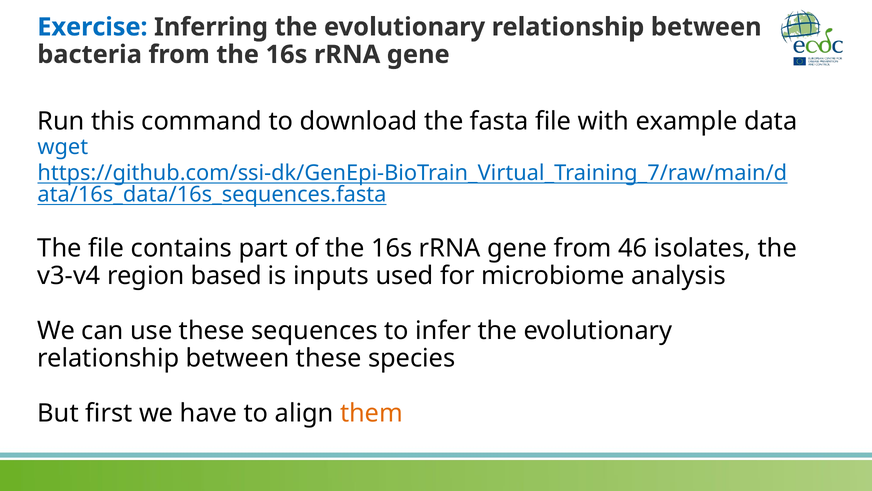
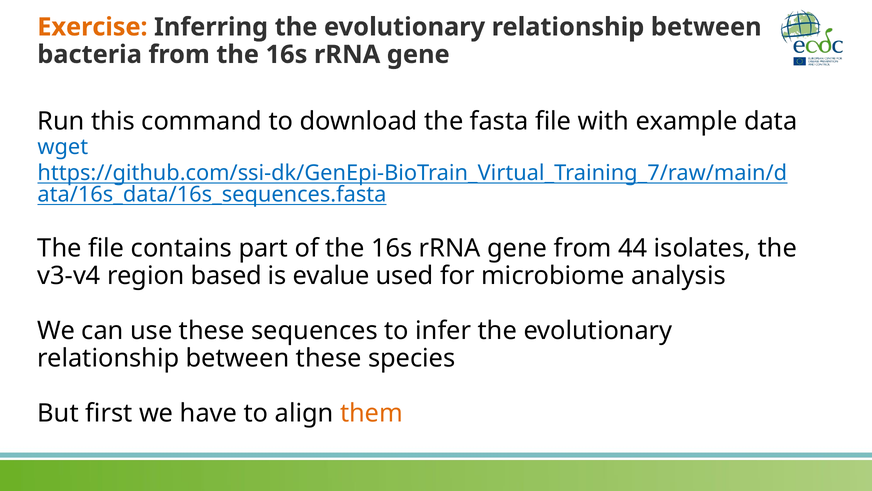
Exercise colour: blue -> orange
46: 46 -> 44
inputs: inputs -> evalue
